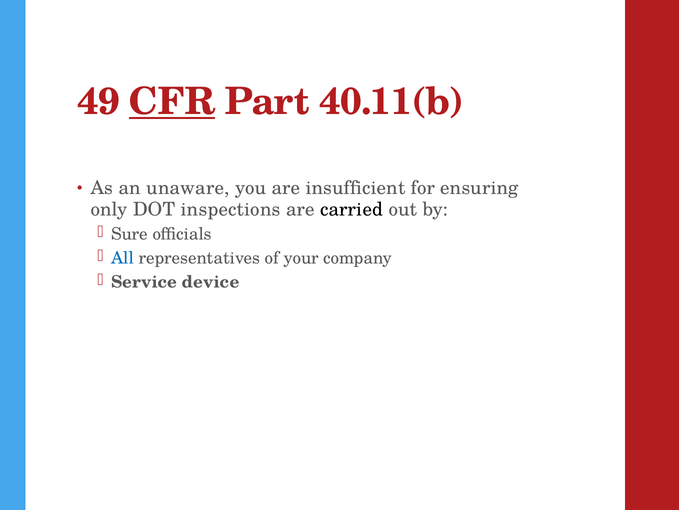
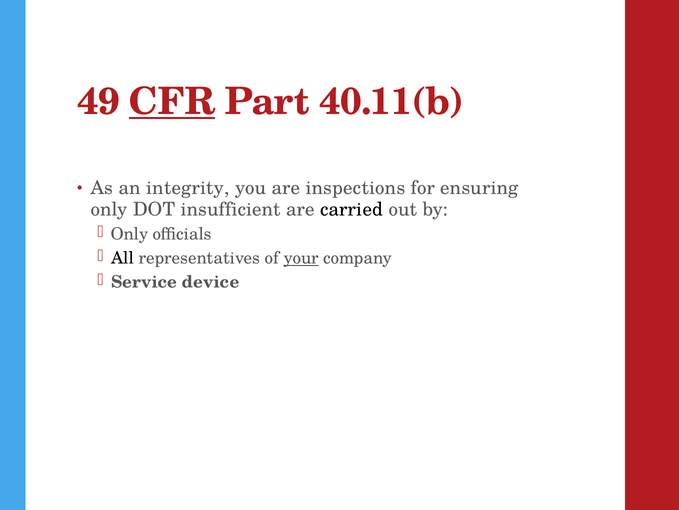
unaware: unaware -> integrity
insufficient: insufficient -> inspections
inspections: inspections -> insufficient
Sure at (129, 234): Sure -> Only
All colour: blue -> black
your underline: none -> present
